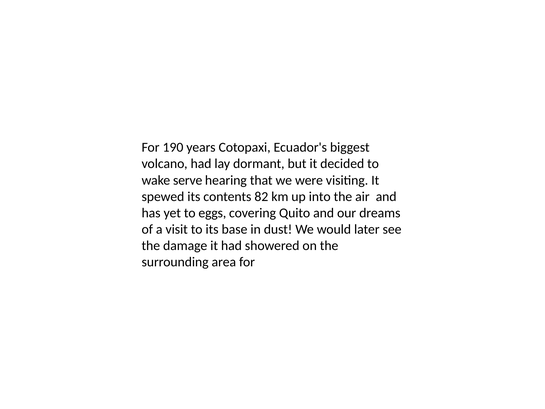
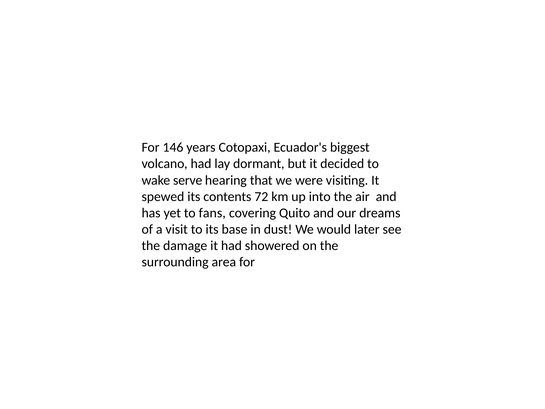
190: 190 -> 146
82: 82 -> 72
eggs: eggs -> fans
